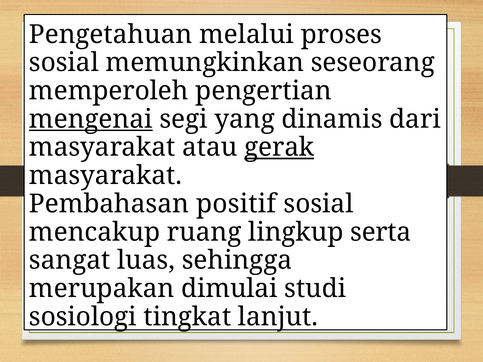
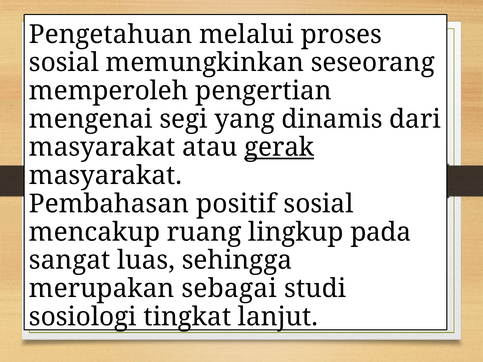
mengenai underline: present -> none
serta: serta -> pada
dimulai: dimulai -> sebagai
